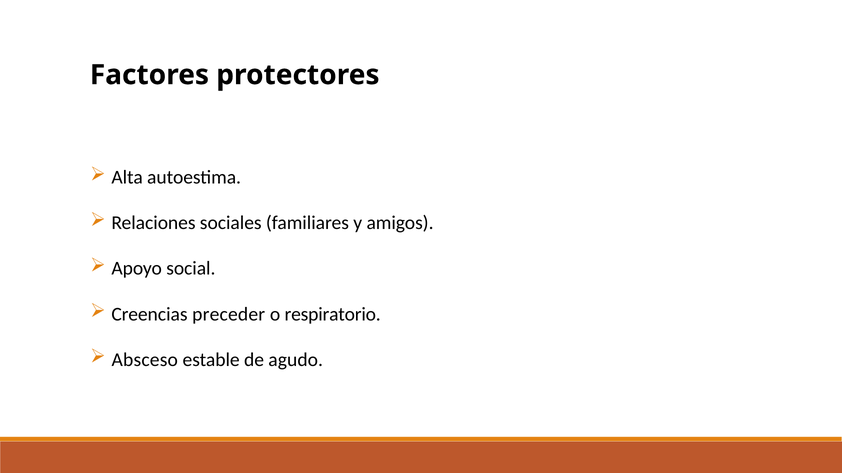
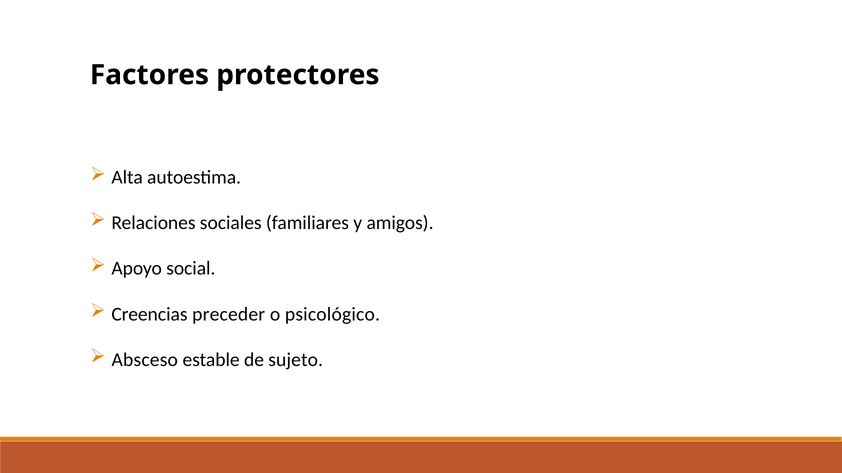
respiratorio: respiratorio -> psicológico
agudo: agudo -> sujeto
